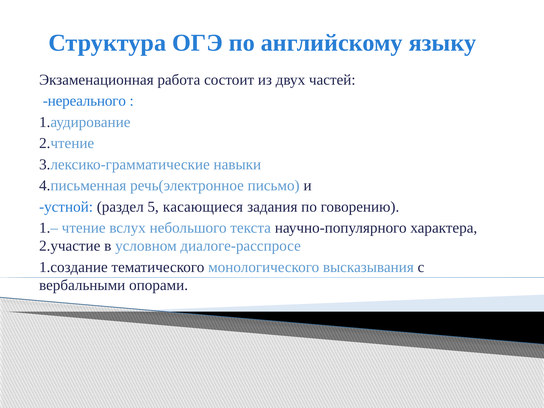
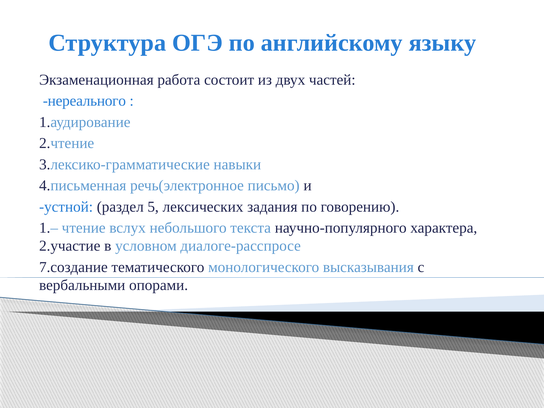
касающиеся: касающиеся -> лексических
1.создание: 1.создание -> 7.создание
